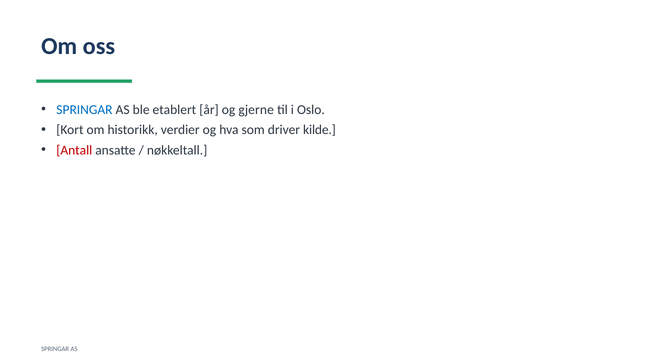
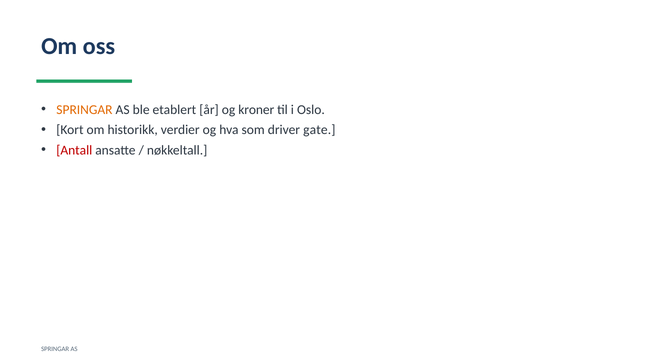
SPRINGAR at (84, 110) colour: blue -> orange
gjerne: gjerne -> kroner
kilde: kilde -> gate
